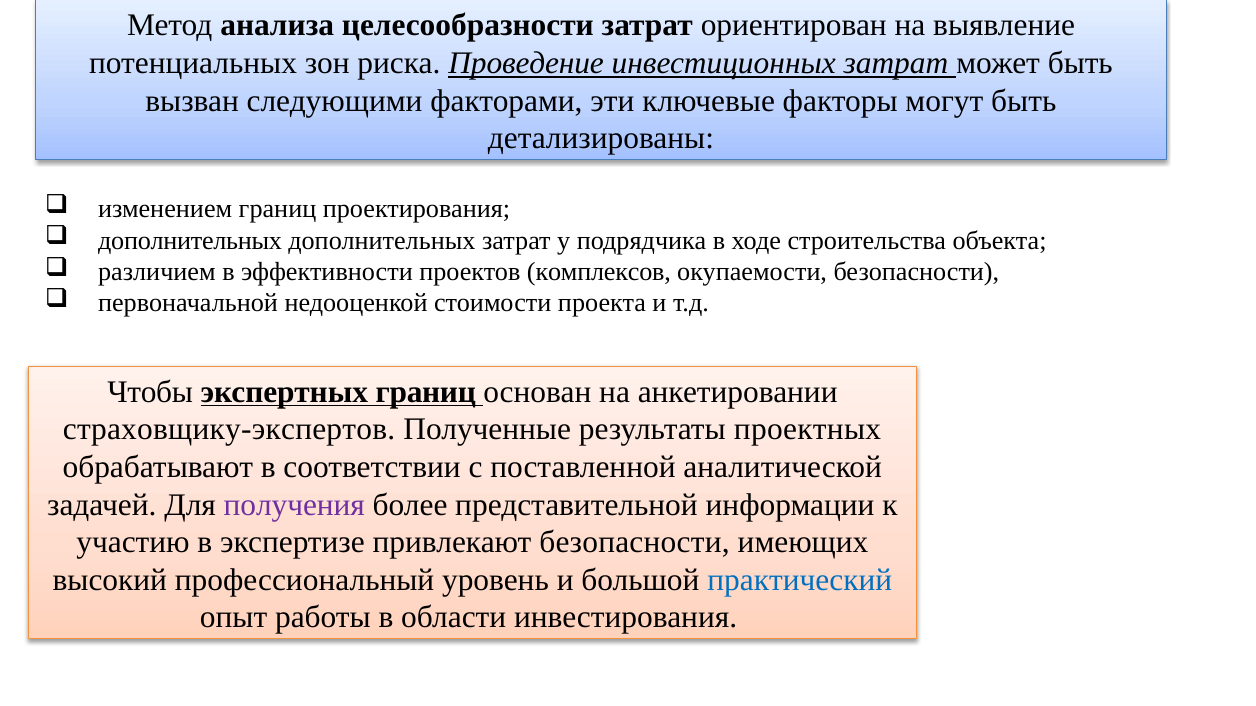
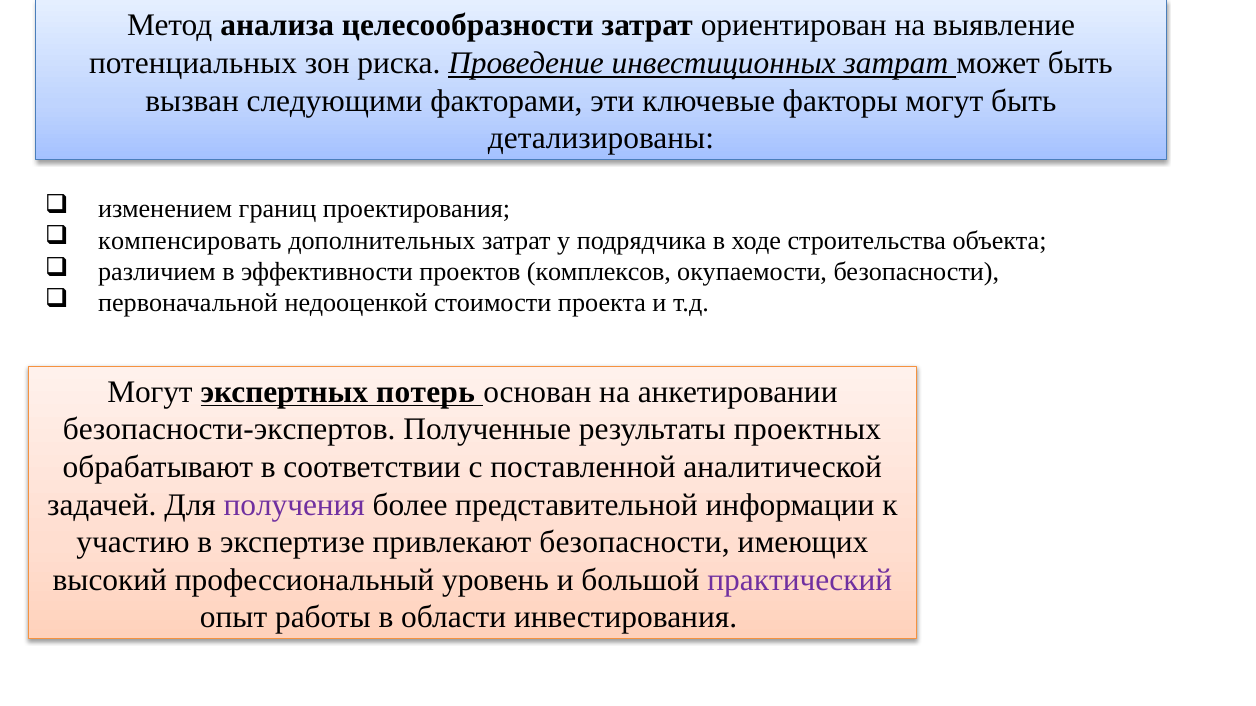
дополнительных at (190, 241): дополнительных -> компенсировать
Чтобы at (150, 392): Чтобы -> Могут
экспертных границ: границ -> потерь
страховщику-экспертов: страховщику-экспертов -> безопасности-экспертов
практический colour: blue -> purple
